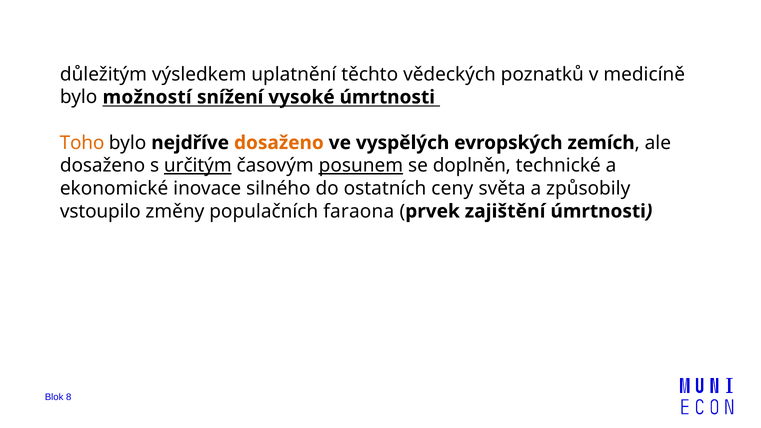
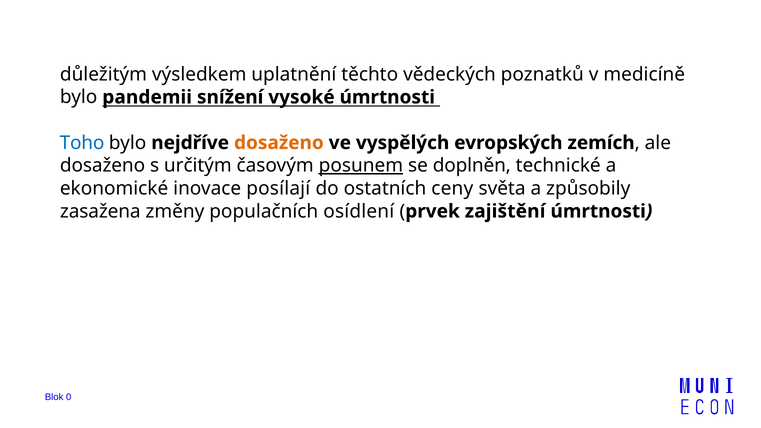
možností: možností -> pandemii
Toho colour: orange -> blue
určitým underline: present -> none
silného: silného -> posílají
vstoupilo: vstoupilo -> zasažena
faraona: faraona -> osídlení
8: 8 -> 0
